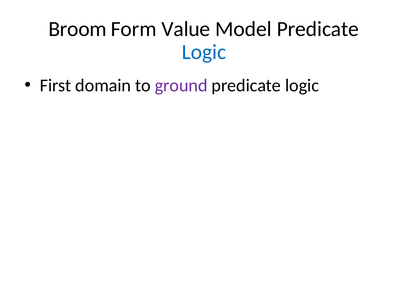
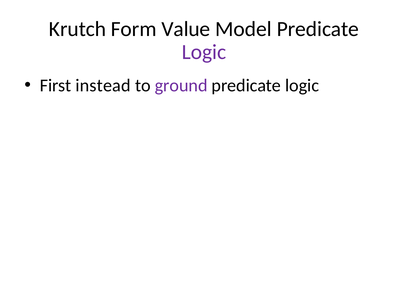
Broom: Broom -> Krutch
Logic at (204, 52) colour: blue -> purple
domain: domain -> instead
